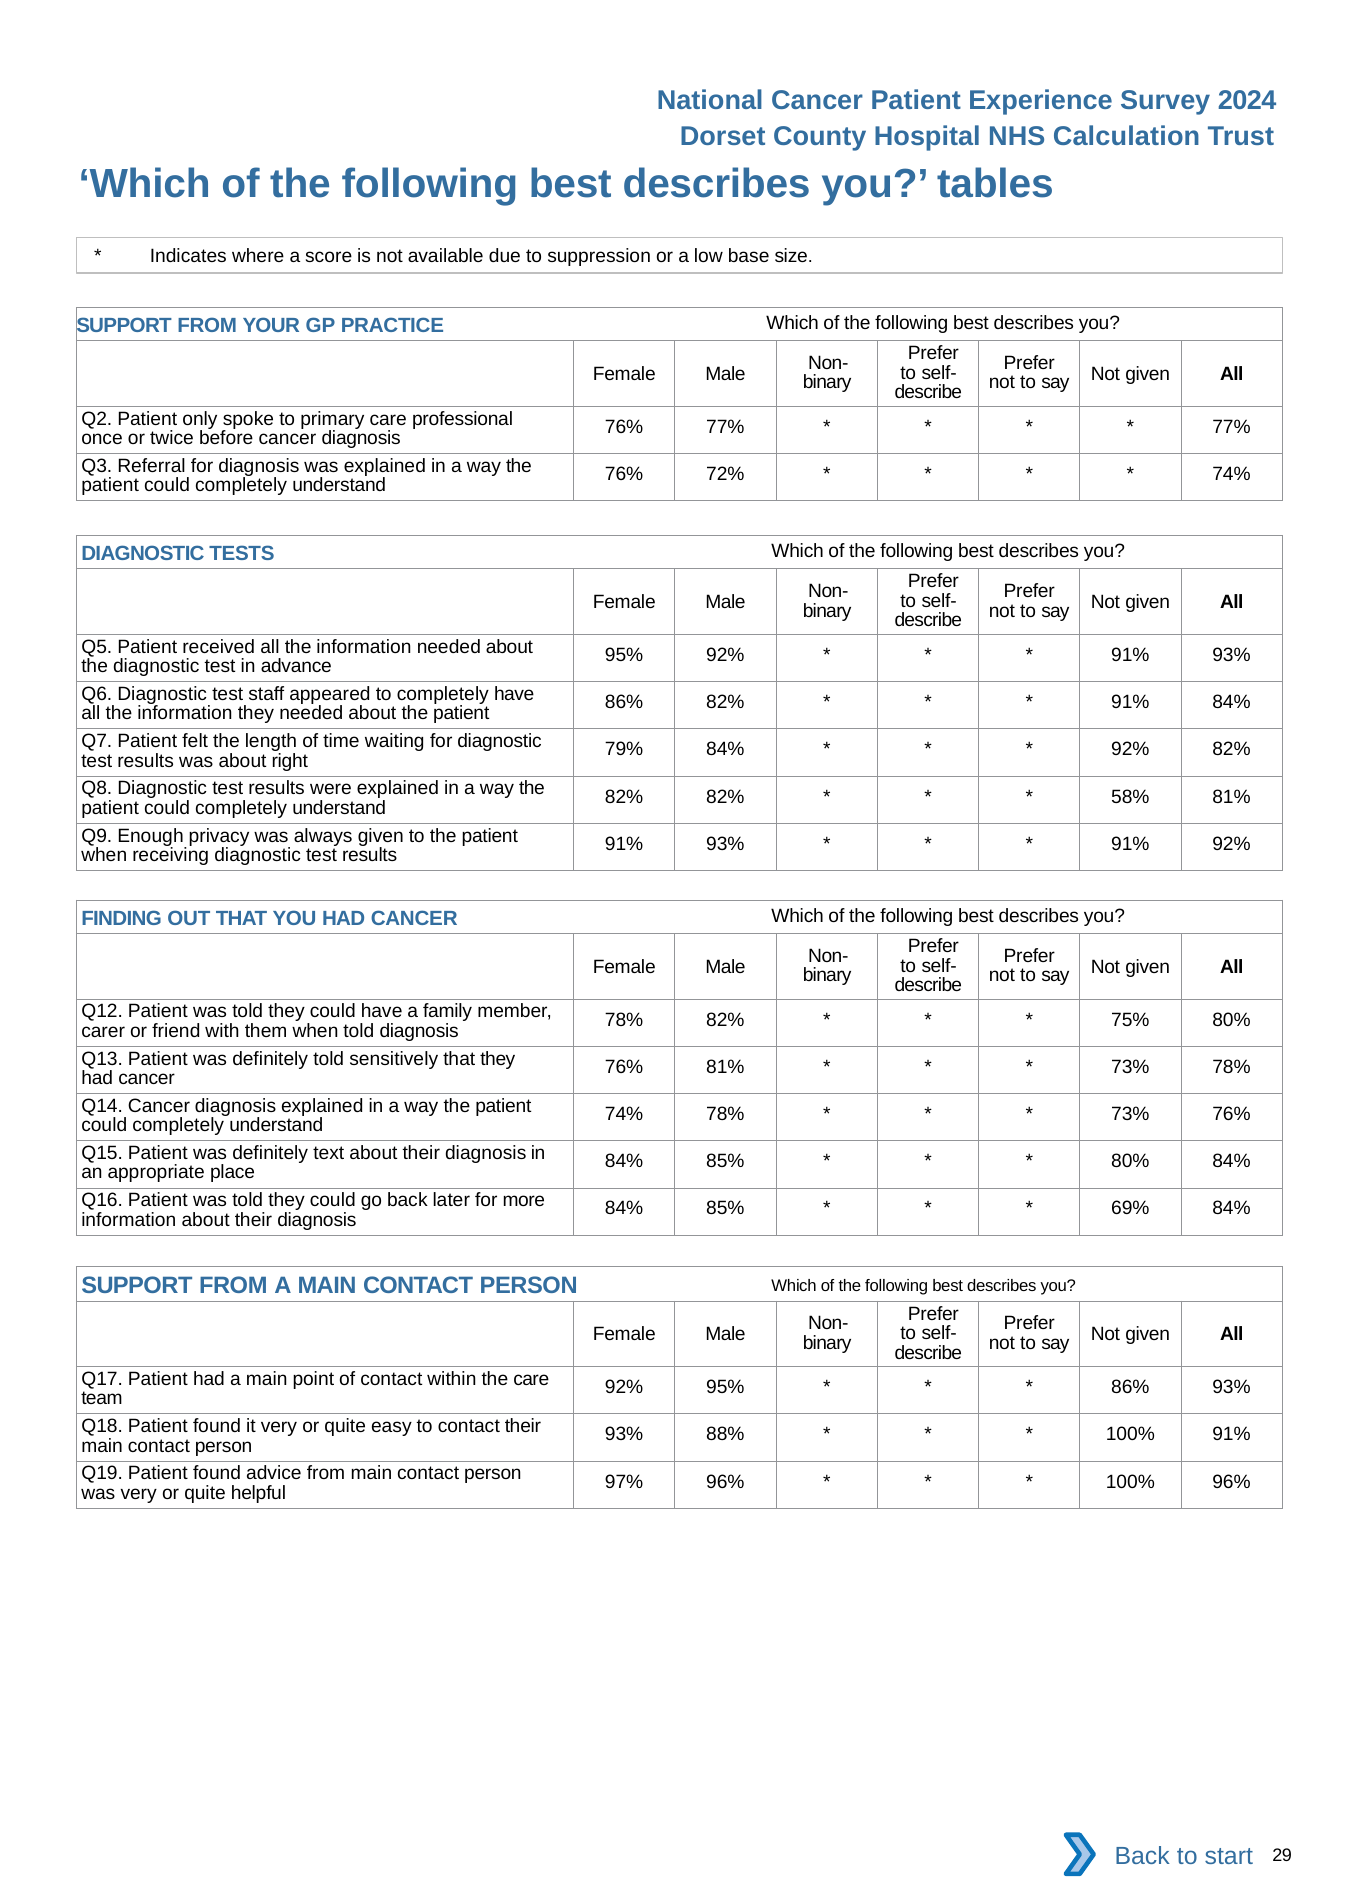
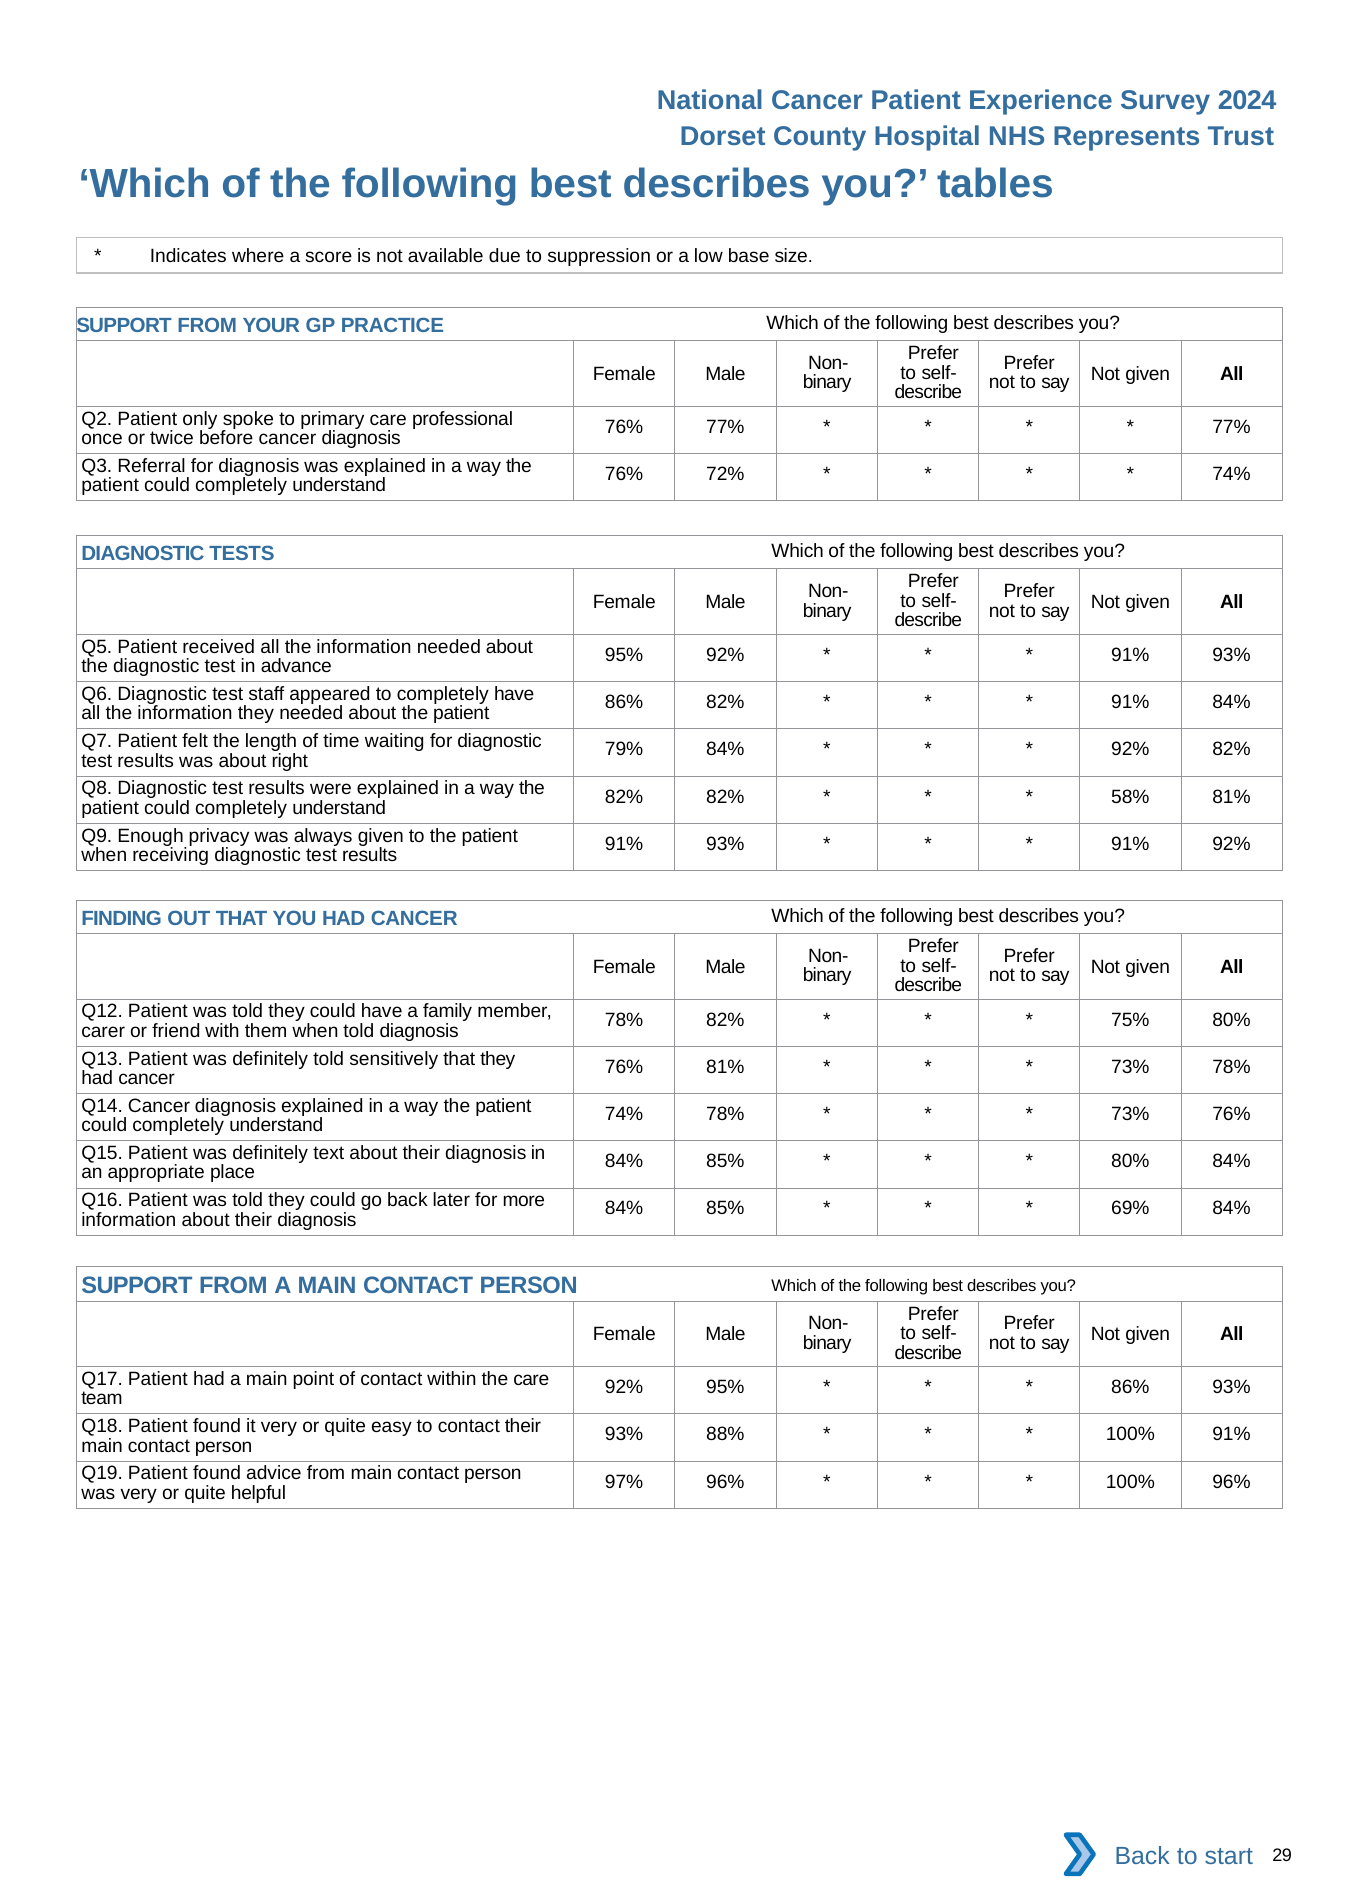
Calculation: Calculation -> Represents
